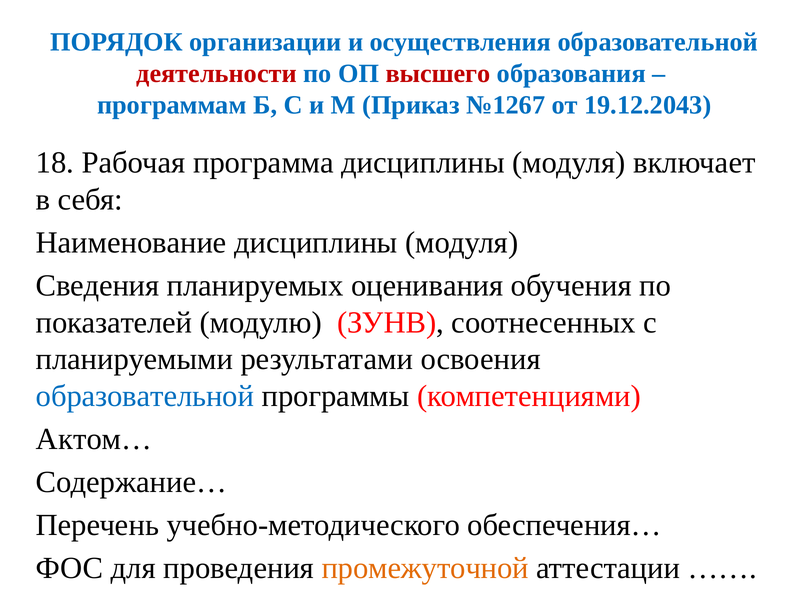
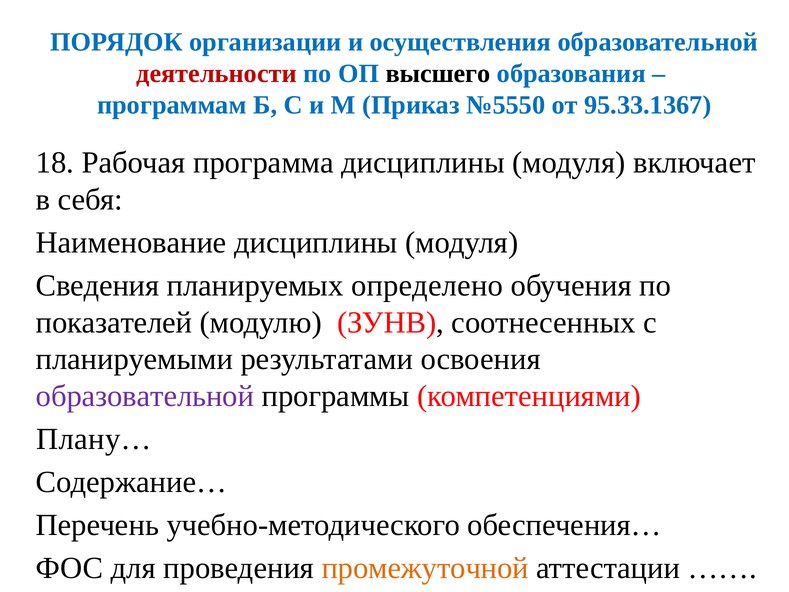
высшего colour: red -> black
№1267: №1267 -> №5550
19.12.2043: 19.12.2043 -> 95.33.1367
оценивания: оценивания -> определено
образовательной at (145, 396) colour: blue -> purple
Актом…: Актом… -> Плану…
